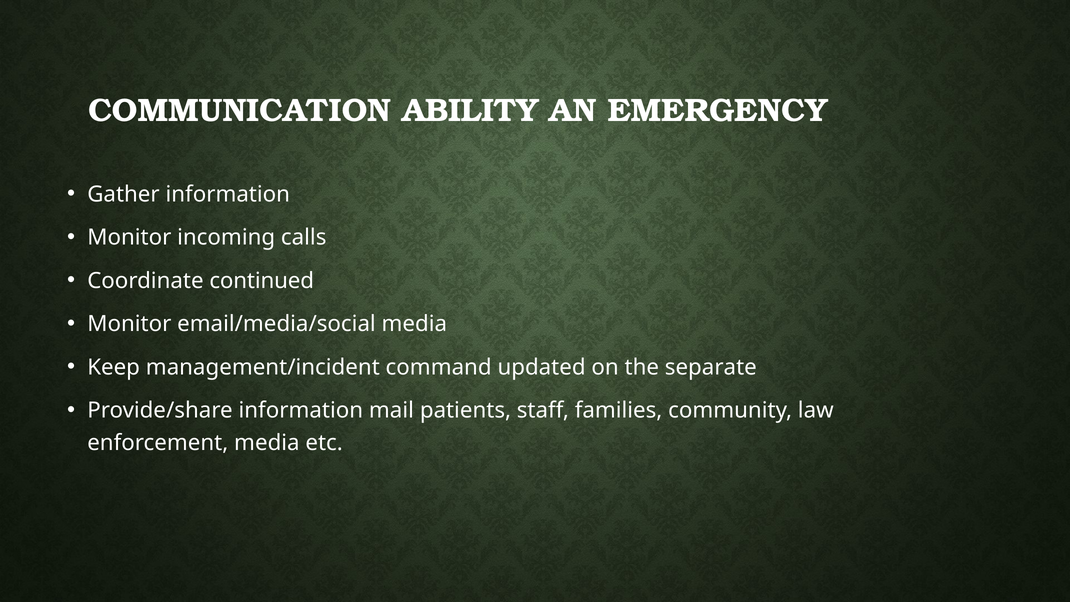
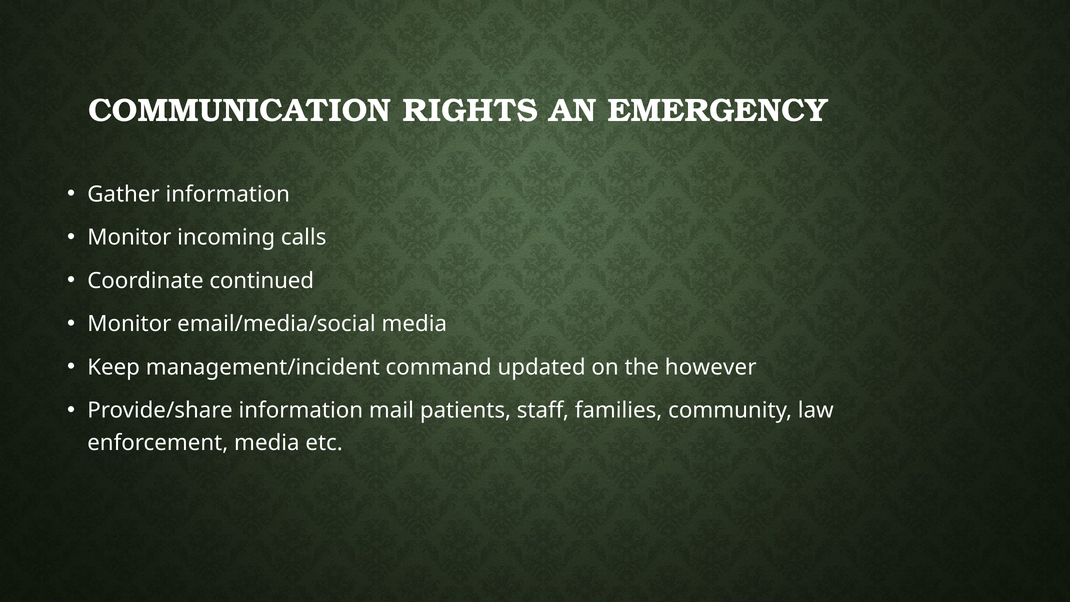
ABILITY: ABILITY -> RIGHTS
separate: separate -> however
